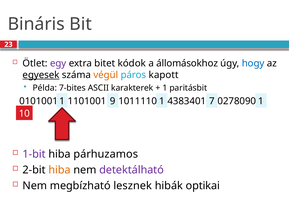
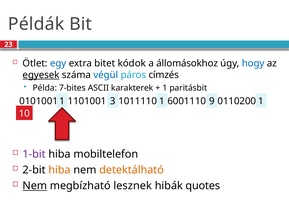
Bináris: Bináris -> Példák
egy colour: purple -> blue
végül colour: orange -> blue
kapott: kapott -> címzés
9: 9 -> 3
4383401: 4383401 -> 6001110
7: 7 -> 9
0278090: 0278090 -> 0110200
párhuzamos: párhuzamos -> mobiltelefon
detektálható colour: purple -> orange
Nem at (35, 186) underline: none -> present
optikai: optikai -> quotes
